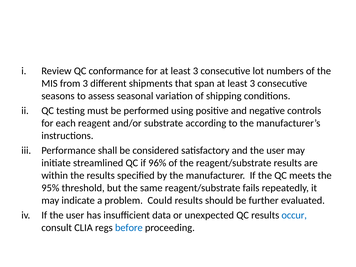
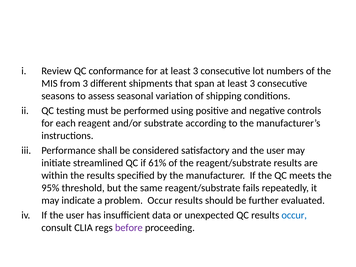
96%: 96% -> 61%
problem Could: Could -> Occur
before colour: blue -> purple
